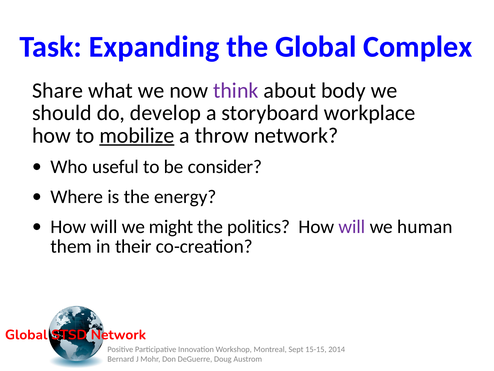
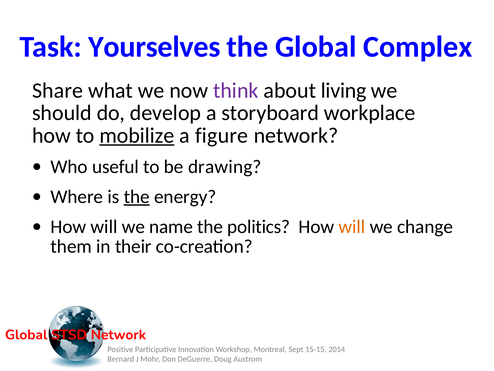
Expanding: Expanding -> Yourselves
body: body -> living
throw: throw -> figure
consider: consider -> drawing
the at (137, 196) underline: none -> present
might: might -> name
will at (352, 226) colour: purple -> orange
human: human -> change
